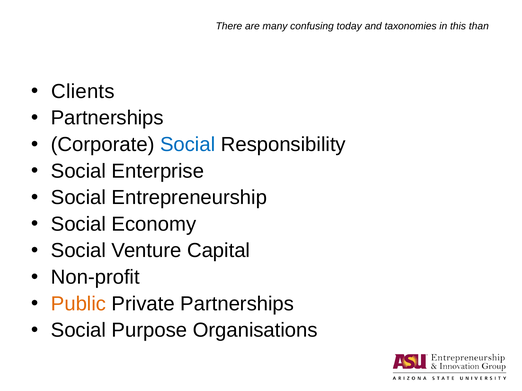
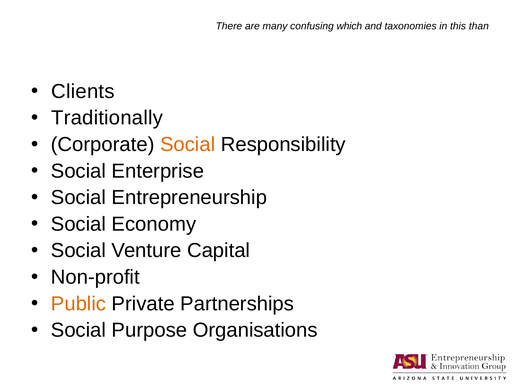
today: today -> which
Partnerships at (107, 118): Partnerships -> Traditionally
Social at (188, 145) colour: blue -> orange
